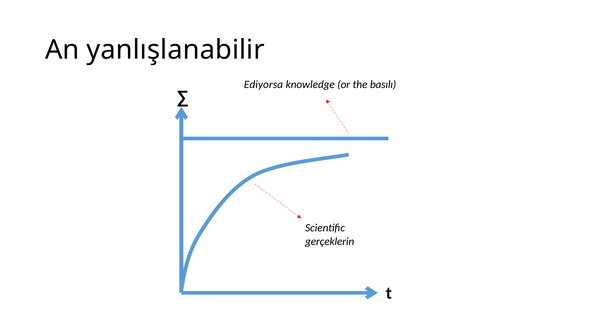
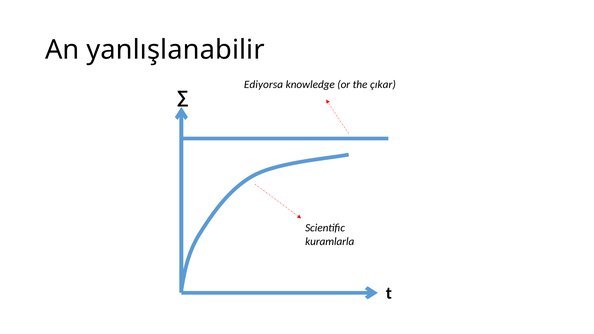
basılı: basılı -> çıkar
gerçeklerin: gerçeklerin -> kuramlarla
